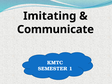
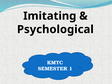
Communicate: Communicate -> Psychological
